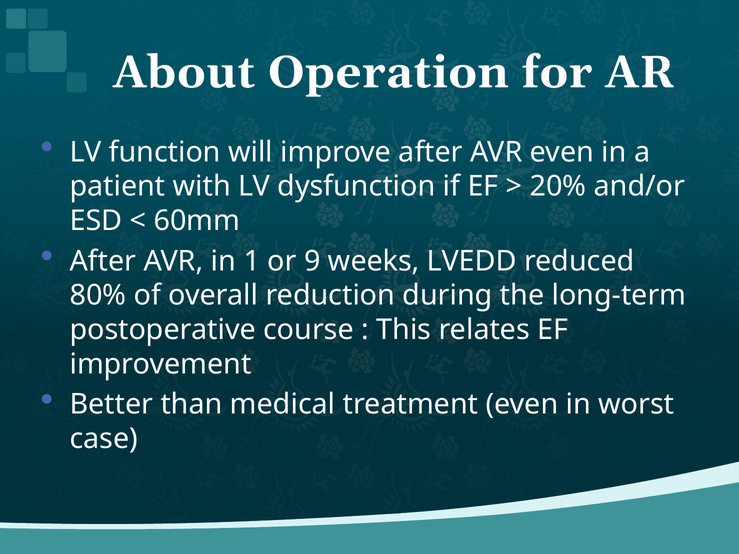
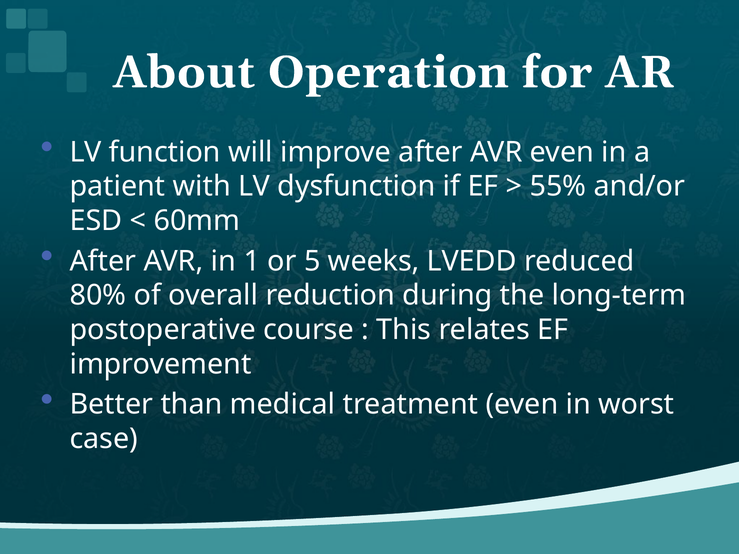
20%: 20% -> 55%
9: 9 -> 5
